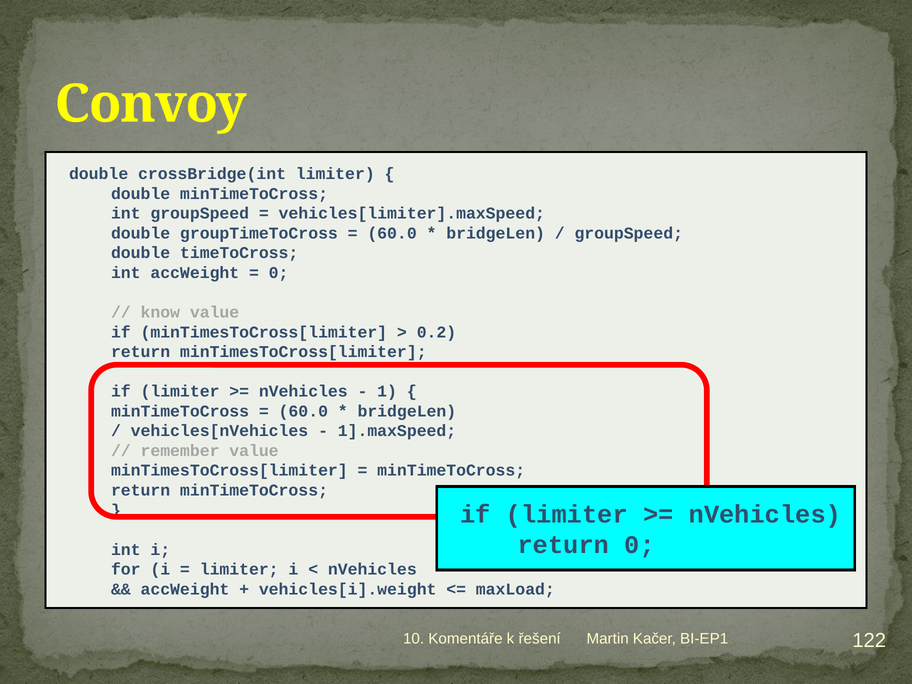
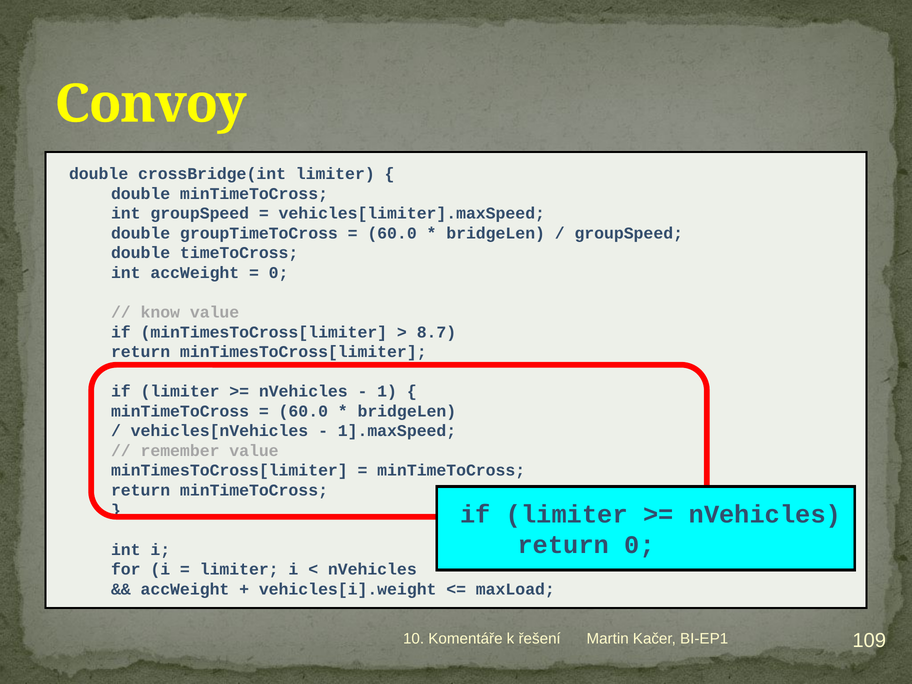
0.2: 0.2 -> 8.7
122: 122 -> 109
